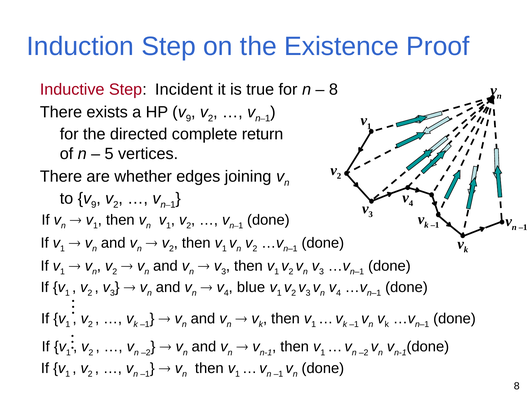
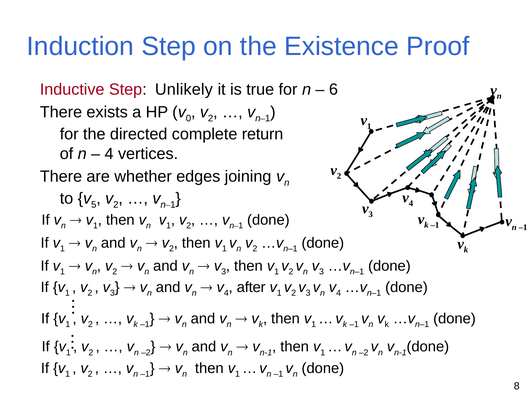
Incident: Incident -> Unlikely
8 at (333, 89): 8 -> 6
9 at (189, 118): 9 -> 0
5 at (109, 154): 5 -> 4
9 at (94, 205): 9 -> 5
blue: blue -> after
